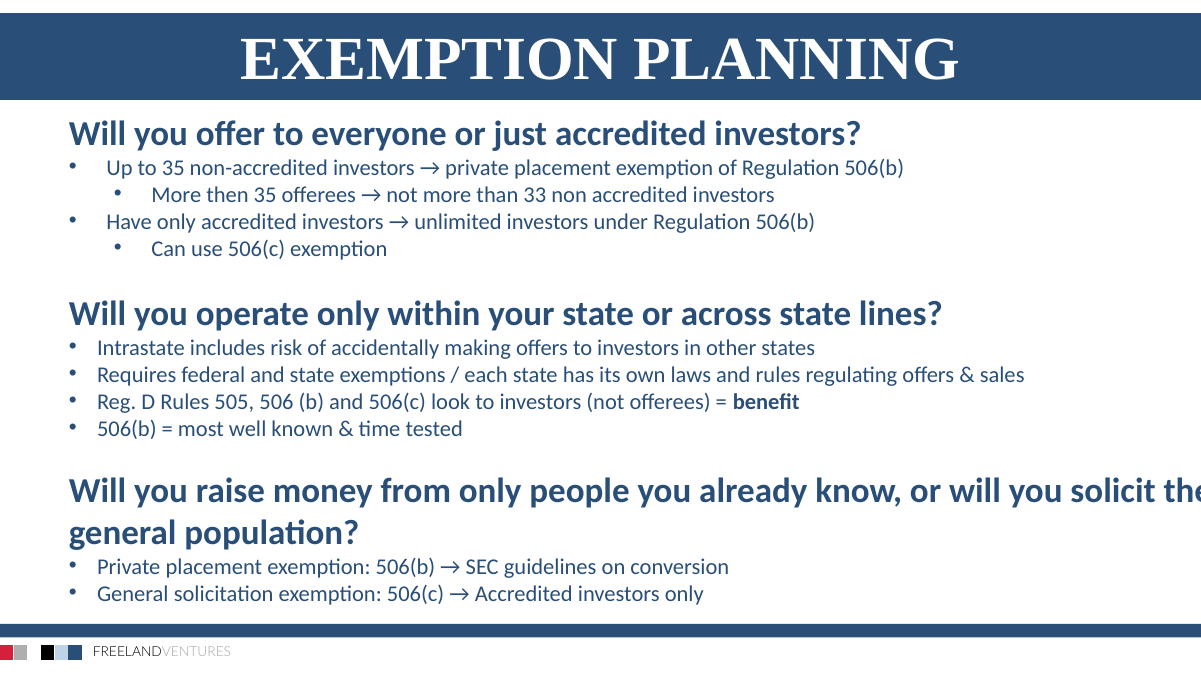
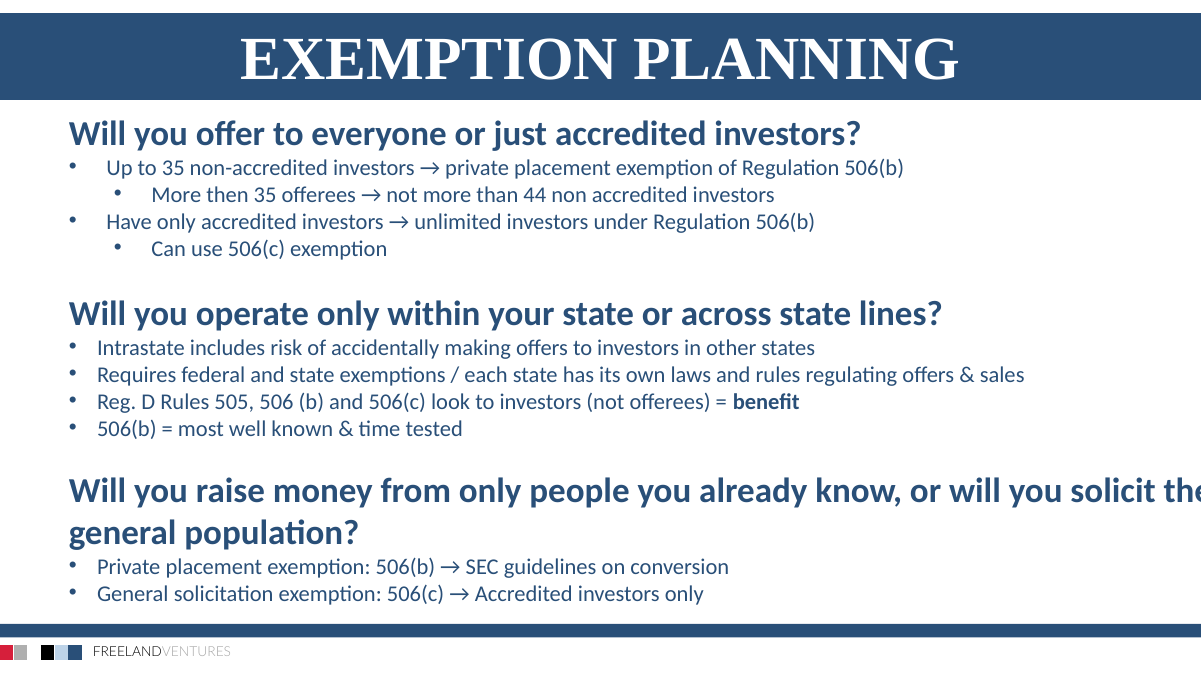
33: 33 -> 44
